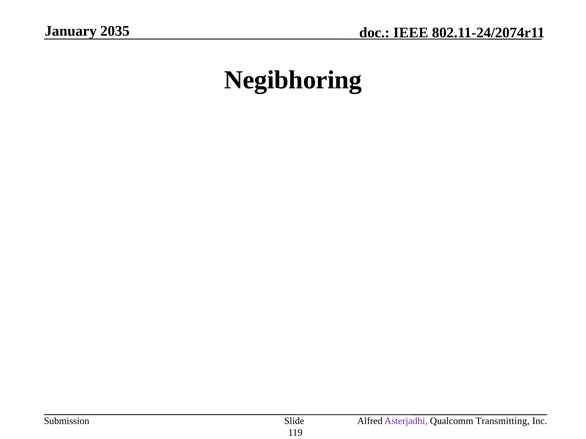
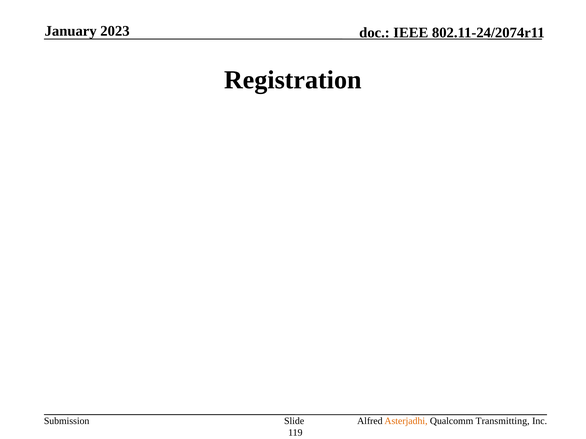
2035: 2035 -> 2023
Negibhoring: Negibhoring -> Registration
Asterjadhi colour: purple -> orange
